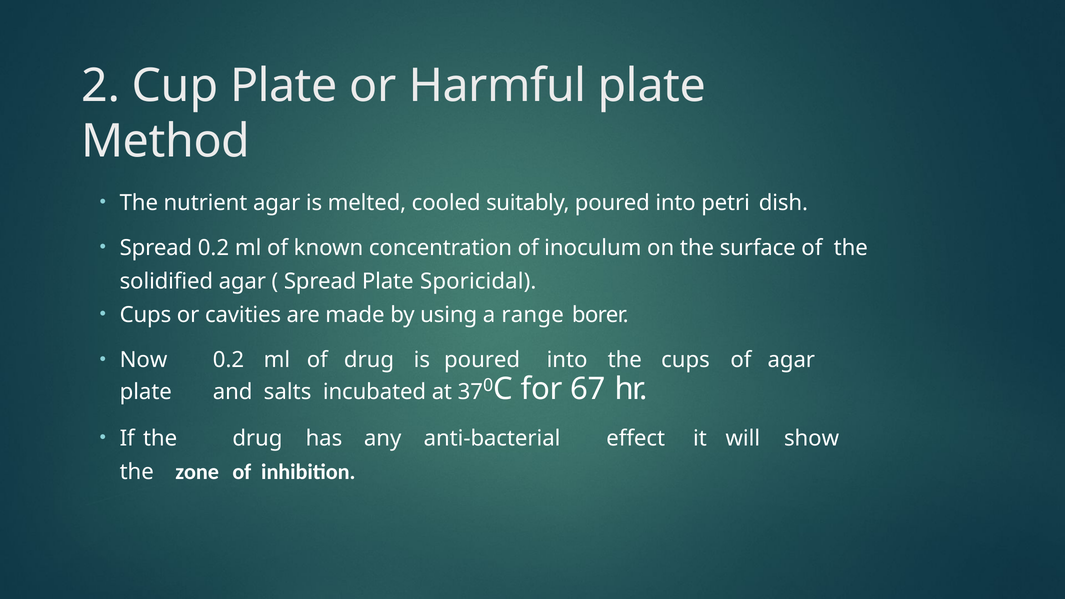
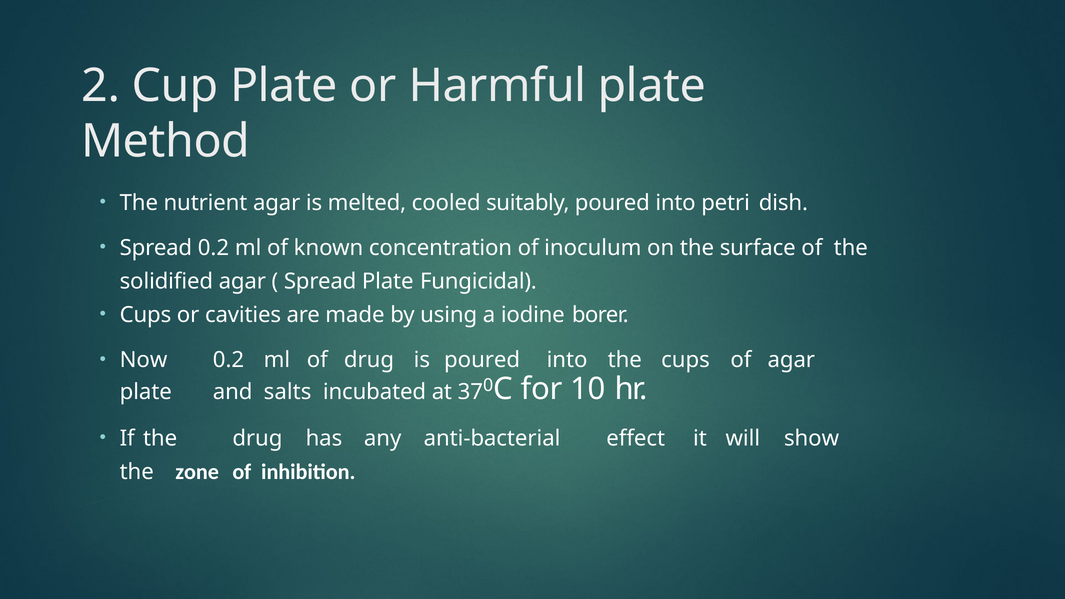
Sporicidal: Sporicidal -> Fungicidal
range: range -> iodine
67: 67 -> 10
